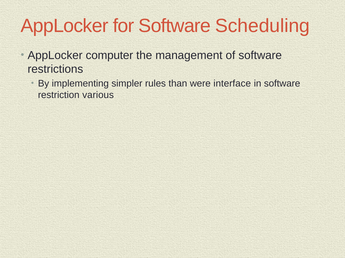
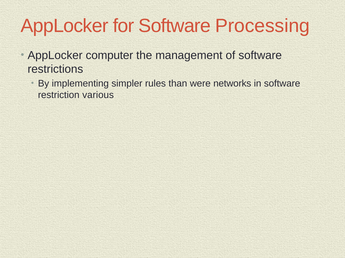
Scheduling: Scheduling -> Processing
interface: interface -> networks
